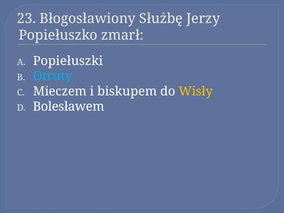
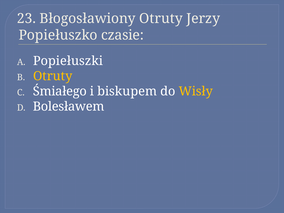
Błogosławiony Służbę: Służbę -> Otruty
zmarł: zmarł -> czasie
Otruty at (53, 76) colour: light blue -> yellow
Mieczem: Mieczem -> Śmiałego
